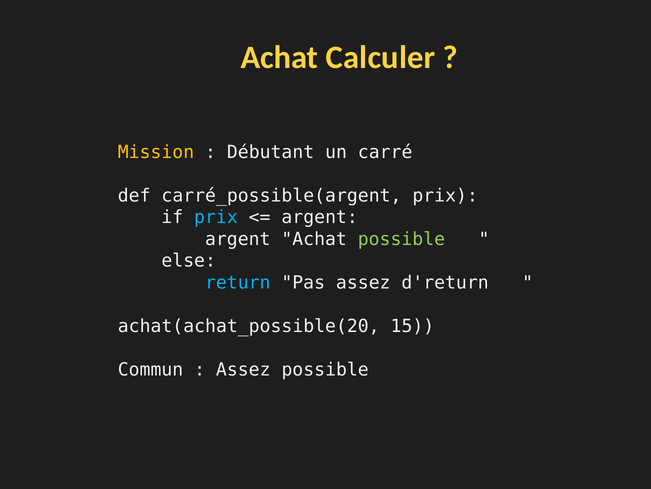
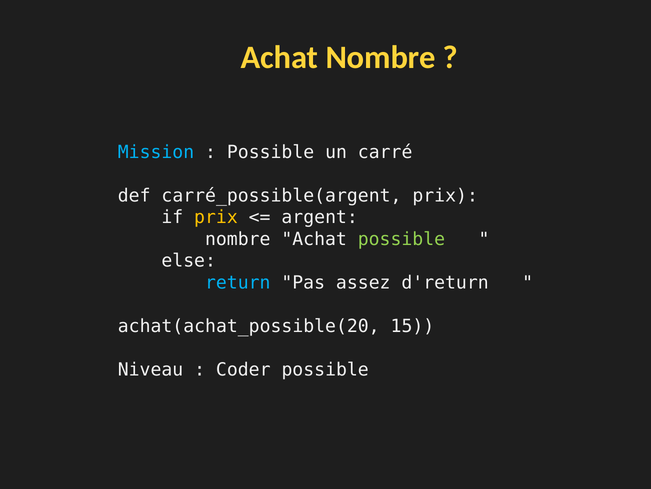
Calculer at (380, 58): Calculer -> Nombre
Mission colour: yellow -> light blue
Débutant at (271, 152): Débutant -> Possible
prix at (216, 217) colour: light blue -> yellow
argent at (238, 239): argent -> nombre
Commun: Commun -> Niveau
Assez at (243, 369): Assez -> Coder
